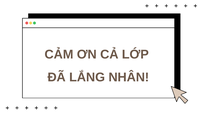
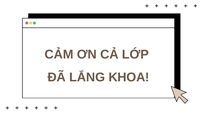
NHÂN: NHÂN -> KHOA
